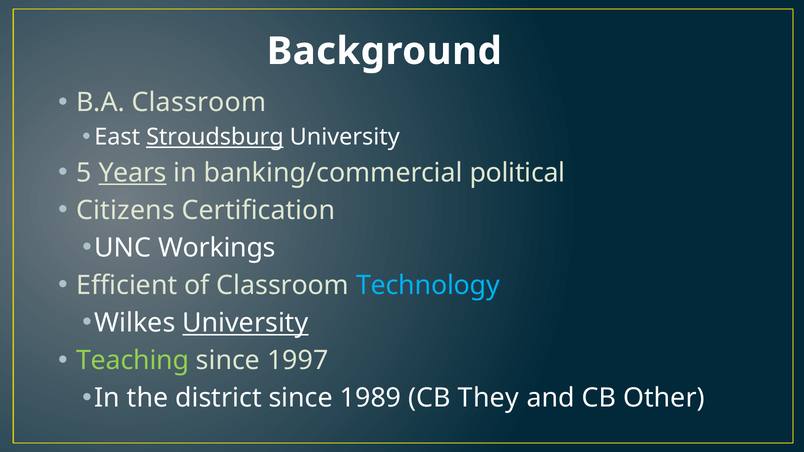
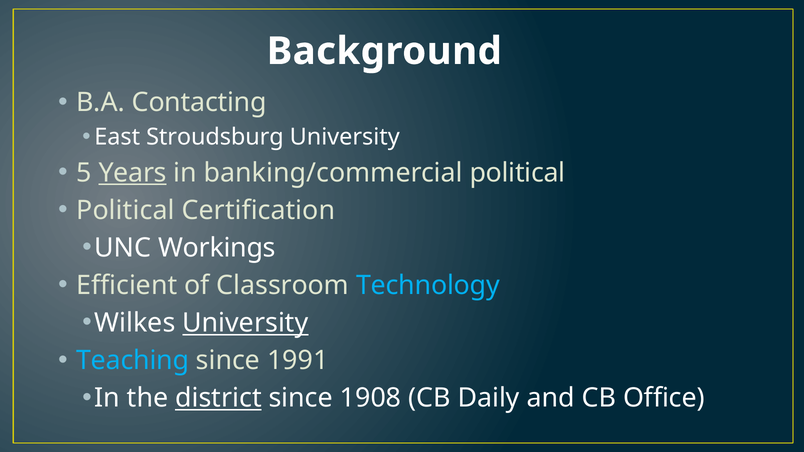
B.A Classroom: Classroom -> Contacting
Stroudsburg underline: present -> none
Citizens at (126, 211): Citizens -> Political
Teaching colour: light green -> light blue
1997: 1997 -> 1991
district underline: none -> present
1989: 1989 -> 1908
They: They -> Daily
Other: Other -> Office
